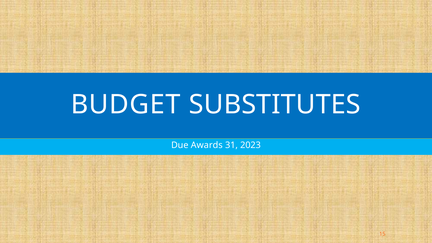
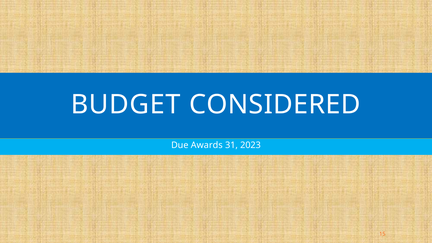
SUBSTITUTES: SUBSTITUTES -> CONSIDERED
